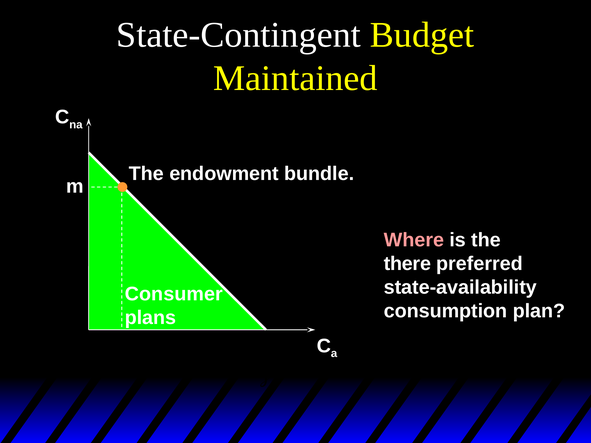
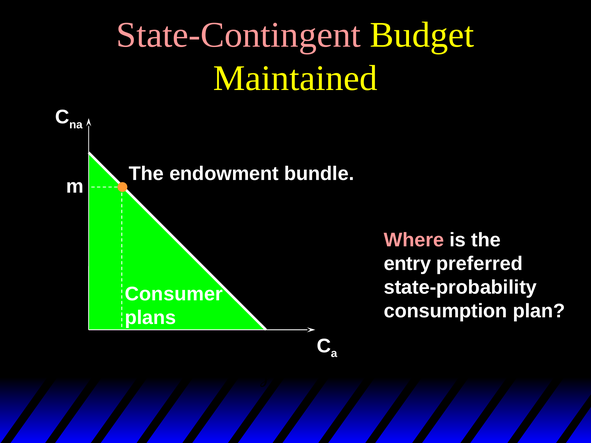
State-Contingent colour: white -> pink
there: there -> entry
state-availability: state-availability -> state-probability
